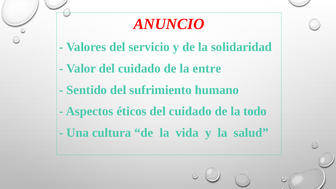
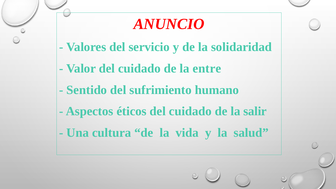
todo: todo -> salir
